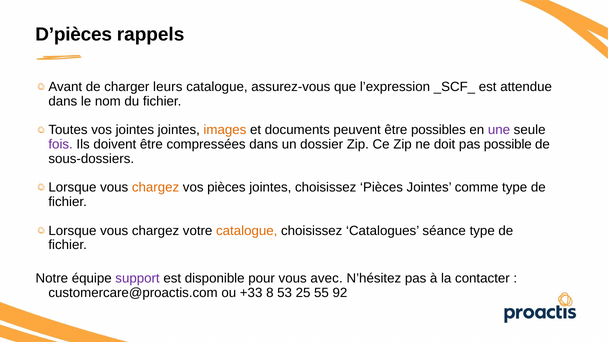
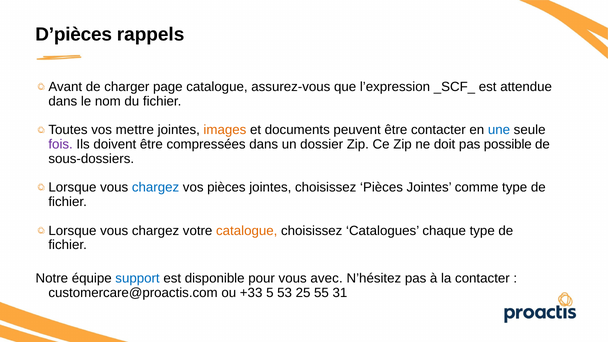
leurs: leurs -> page
vos jointes: jointes -> mettre
être possibles: possibles -> contacter
une colour: purple -> blue
chargez at (156, 188) colour: orange -> blue
séance: séance -> chaque
support colour: purple -> blue
8: 8 -> 5
92: 92 -> 31
